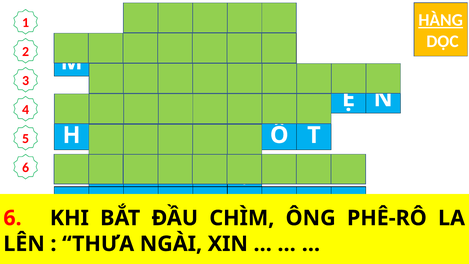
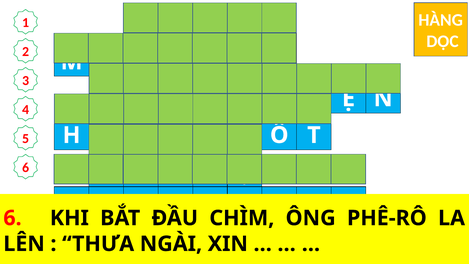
HÀNG underline: present -> none
